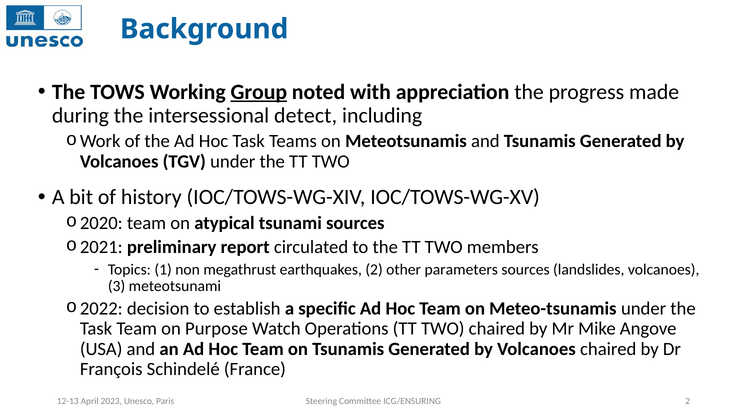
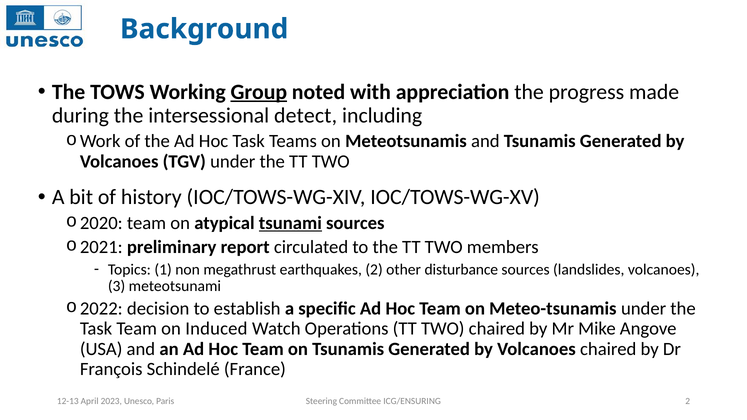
tsunami underline: none -> present
parameters: parameters -> disturbance
Purpose: Purpose -> Induced
